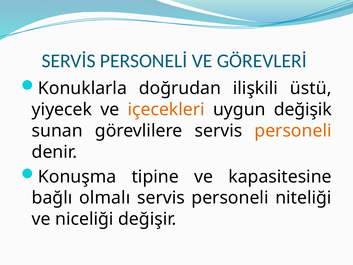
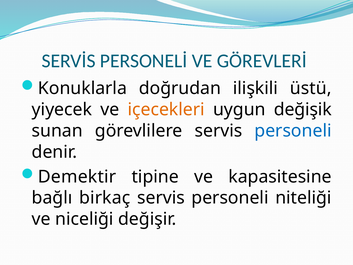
personeli at (293, 131) colour: orange -> blue
Konuşma: Konuşma -> Demektir
olmalı: olmalı -> birkaç
